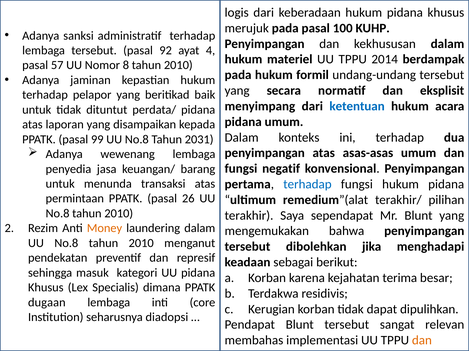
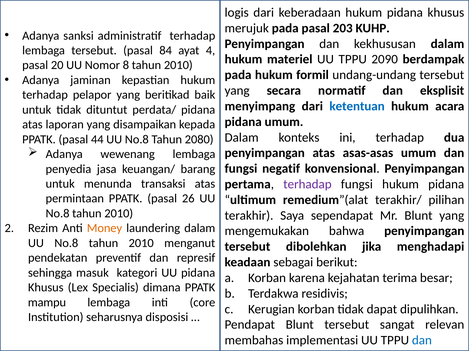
100: 100 -> 203
92: 92 -> 84
2014: 2014 -> 2090
57: 57 -> 20
99: 99 -> 44
2031: 2031 -> 2080
terhadap at (307, 185) colour: blue -> purple
dugaan: dugaan -> mampu
diadopsi: diadopsi -> disposisi
dan at (422, 341) colour: orange -> blue
